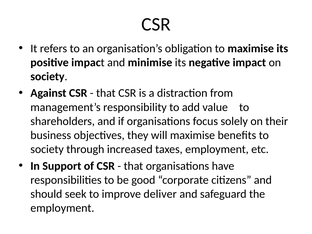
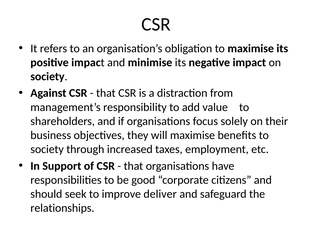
employment at (62, 208): employment -> relationships
